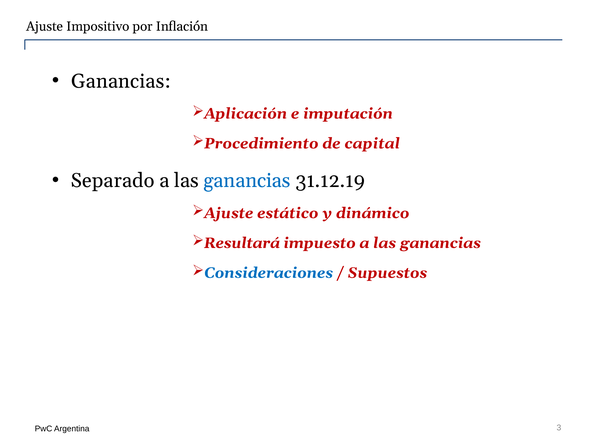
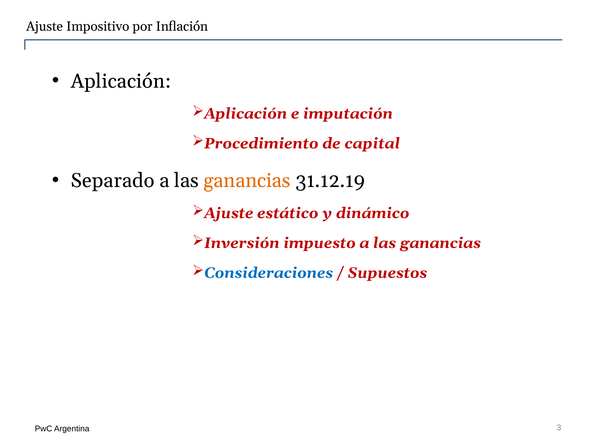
Ganancias at (121, 81): Ganancias -> Aplicación
ganancias at (247, 181) colour: blue -> orange
Resultará: Resultará -> Inversión
